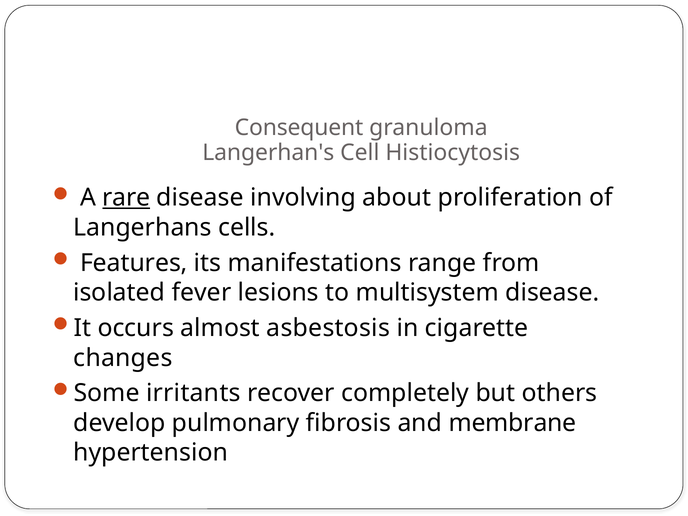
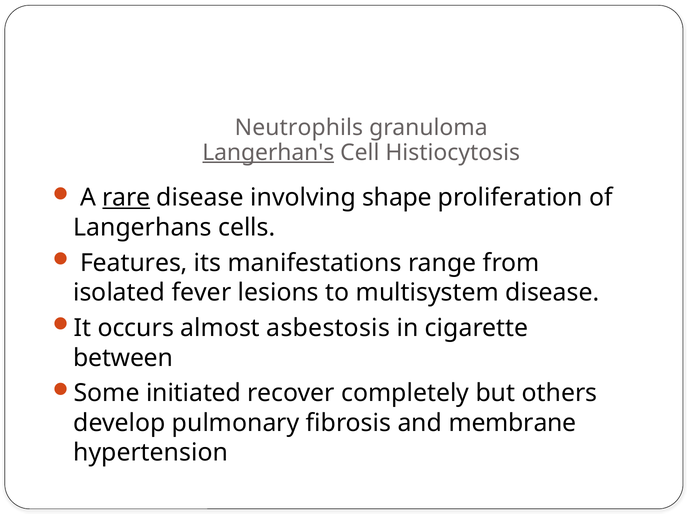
Consequent: Consequent -> Neutrophils
Langerhan's underline: none -> present
about: about -> shape
changes: changes -> between
irritants: irritants -> initiated
